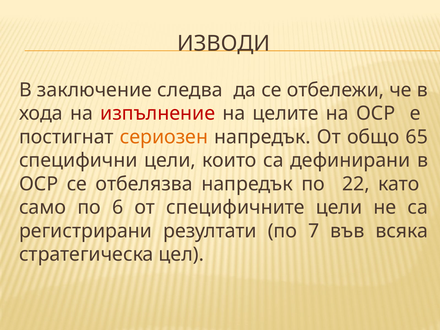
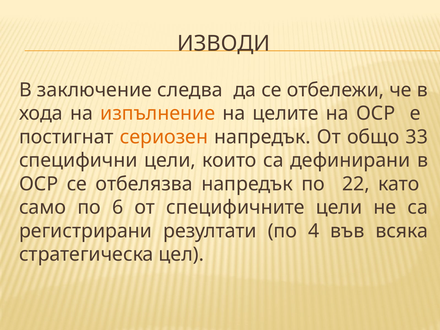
изпълнение colour: red -> orange
65: 65 -> 33
7: 7 -> 4
